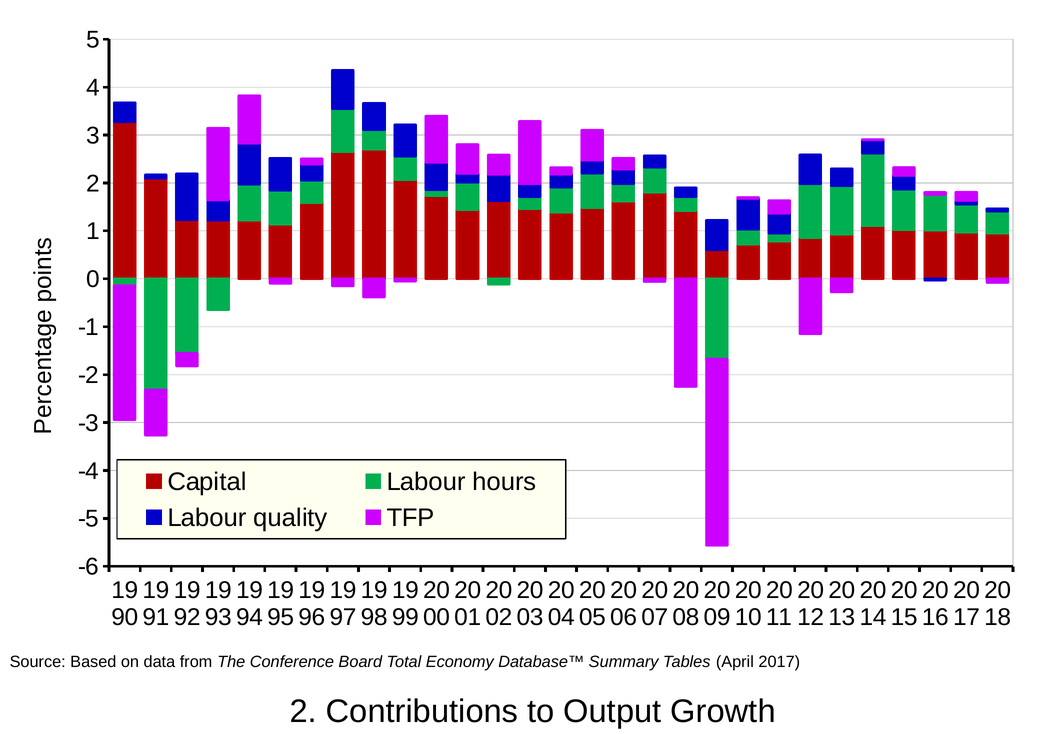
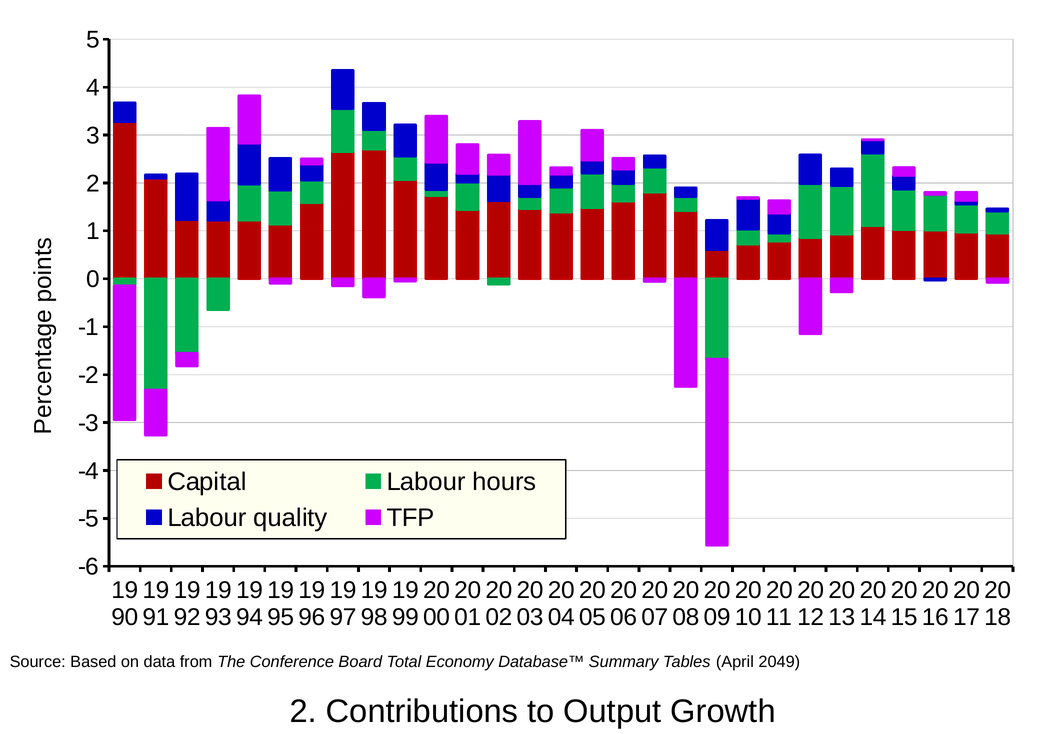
2017: 2017 -> 2049
